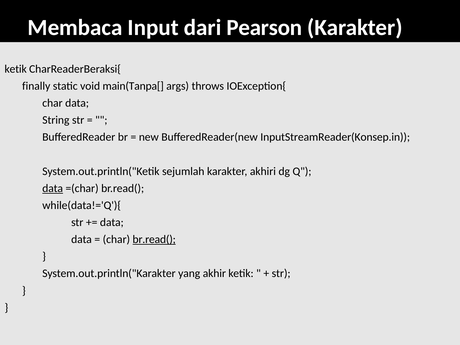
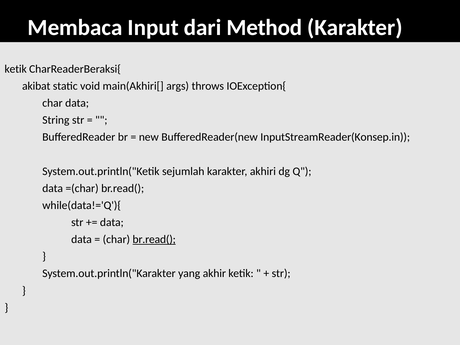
Pearson: Pearson -> Method
finally: finally -> akibat
main(Tanpa[: main(Tanpa[ -> main(Akhiri[
data at (53, 188) underline: present -> none
